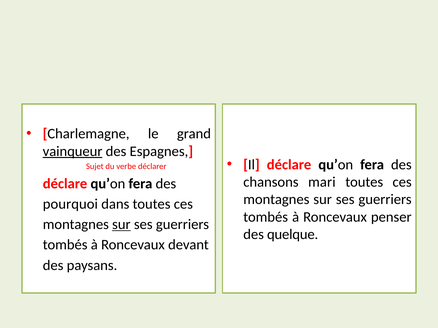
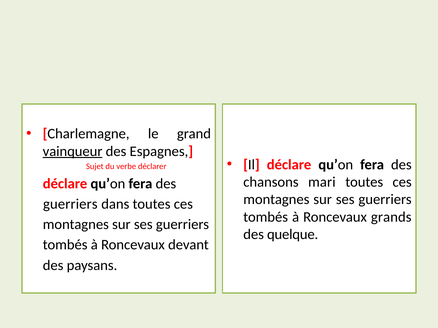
pourquoi at (70, 204): pourquoi -> guerriers
penser: penser -> grands
sur at (121, 225) underline: present -> none
